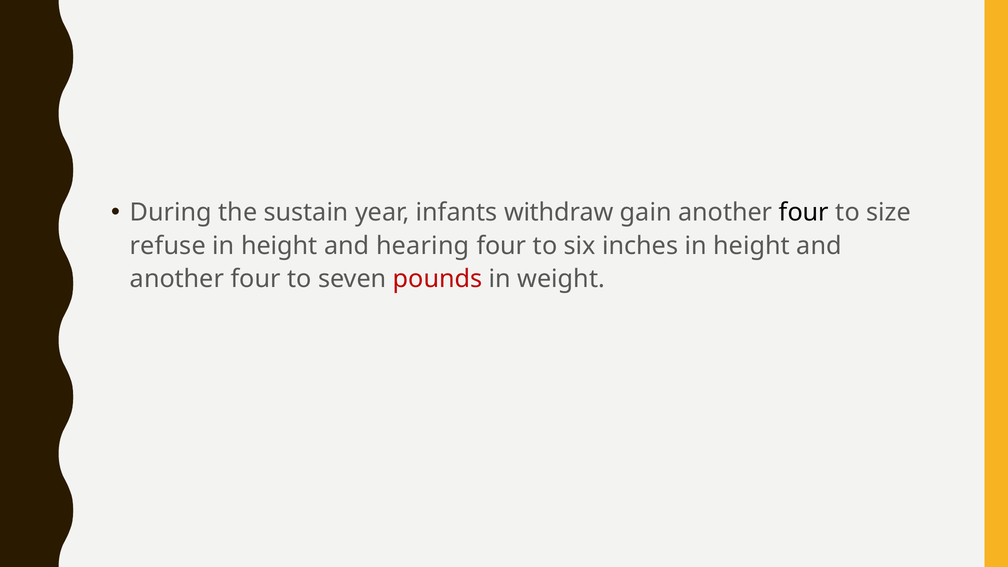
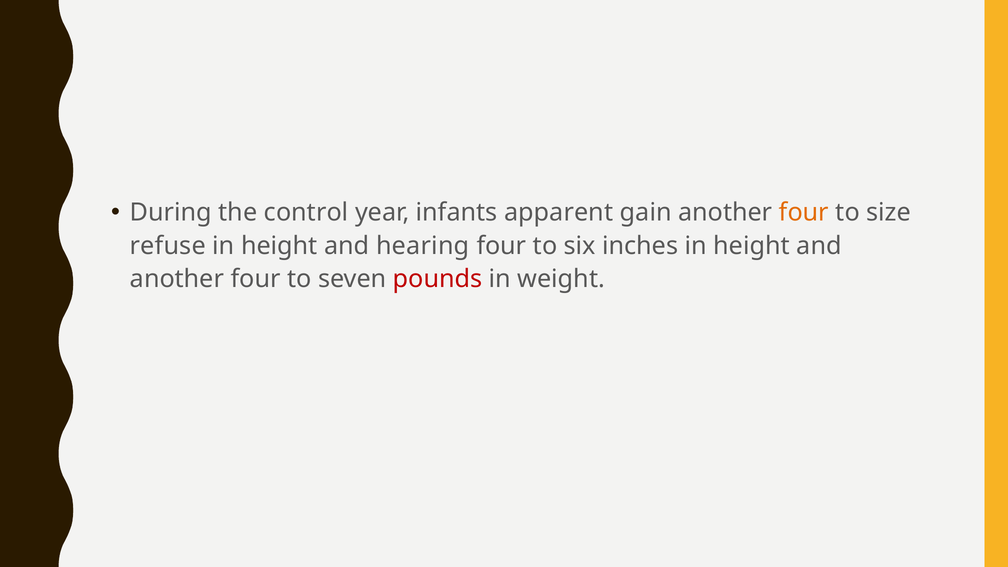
sustain: sustain -> control
withdraw: withdraw -> apparent
four at (804, 213) colour: black -> orange
